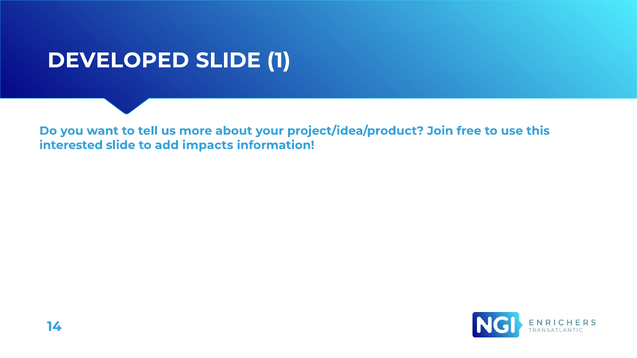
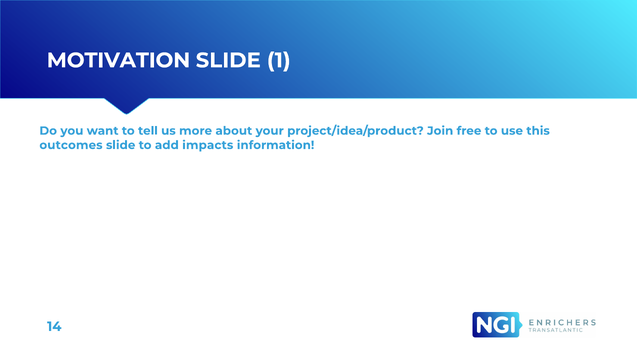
DEVELOPED: DEVELOPED -> MOTIVATION
interested: interested -> outcomes
